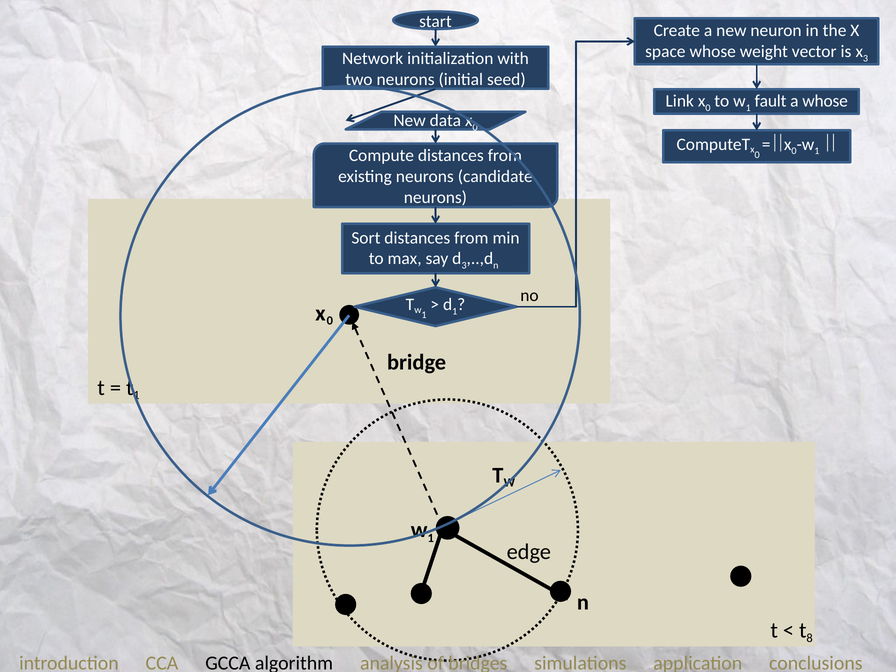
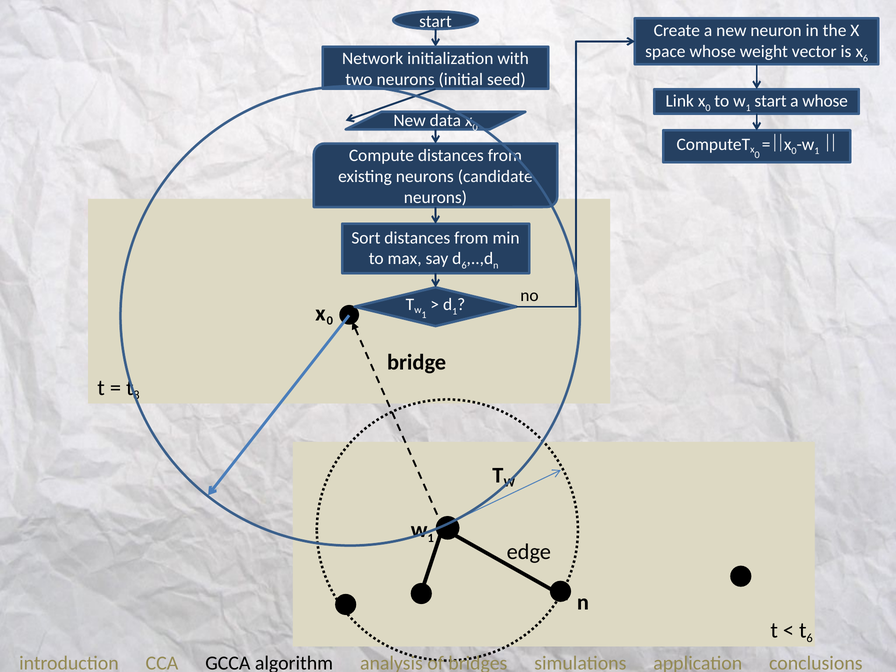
x 3: 3 -> 6
1 fault: fault -> start
3 at (464, 266): 3 -> 6
t 1: 1 -> 8
t 8: 8 -> 6
